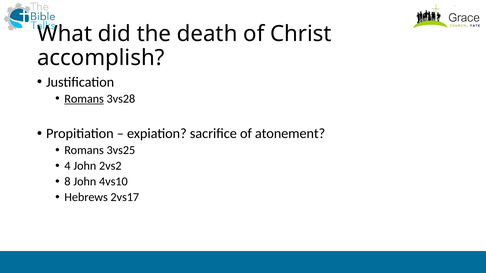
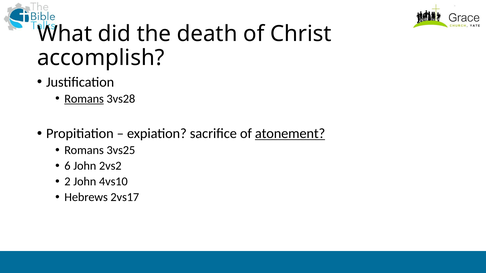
atonement underline: none -> present
4: 4 -> 6
8: 8 -> 2
